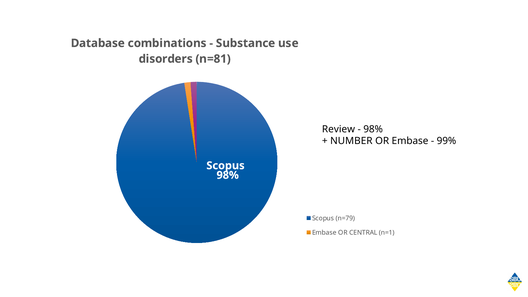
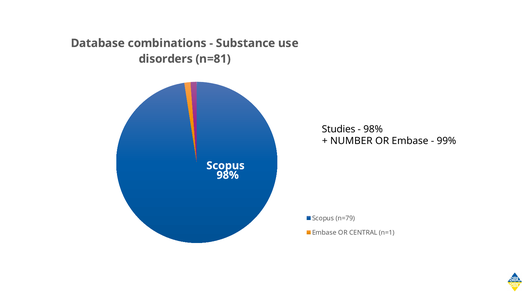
Review: Review -> Studies
